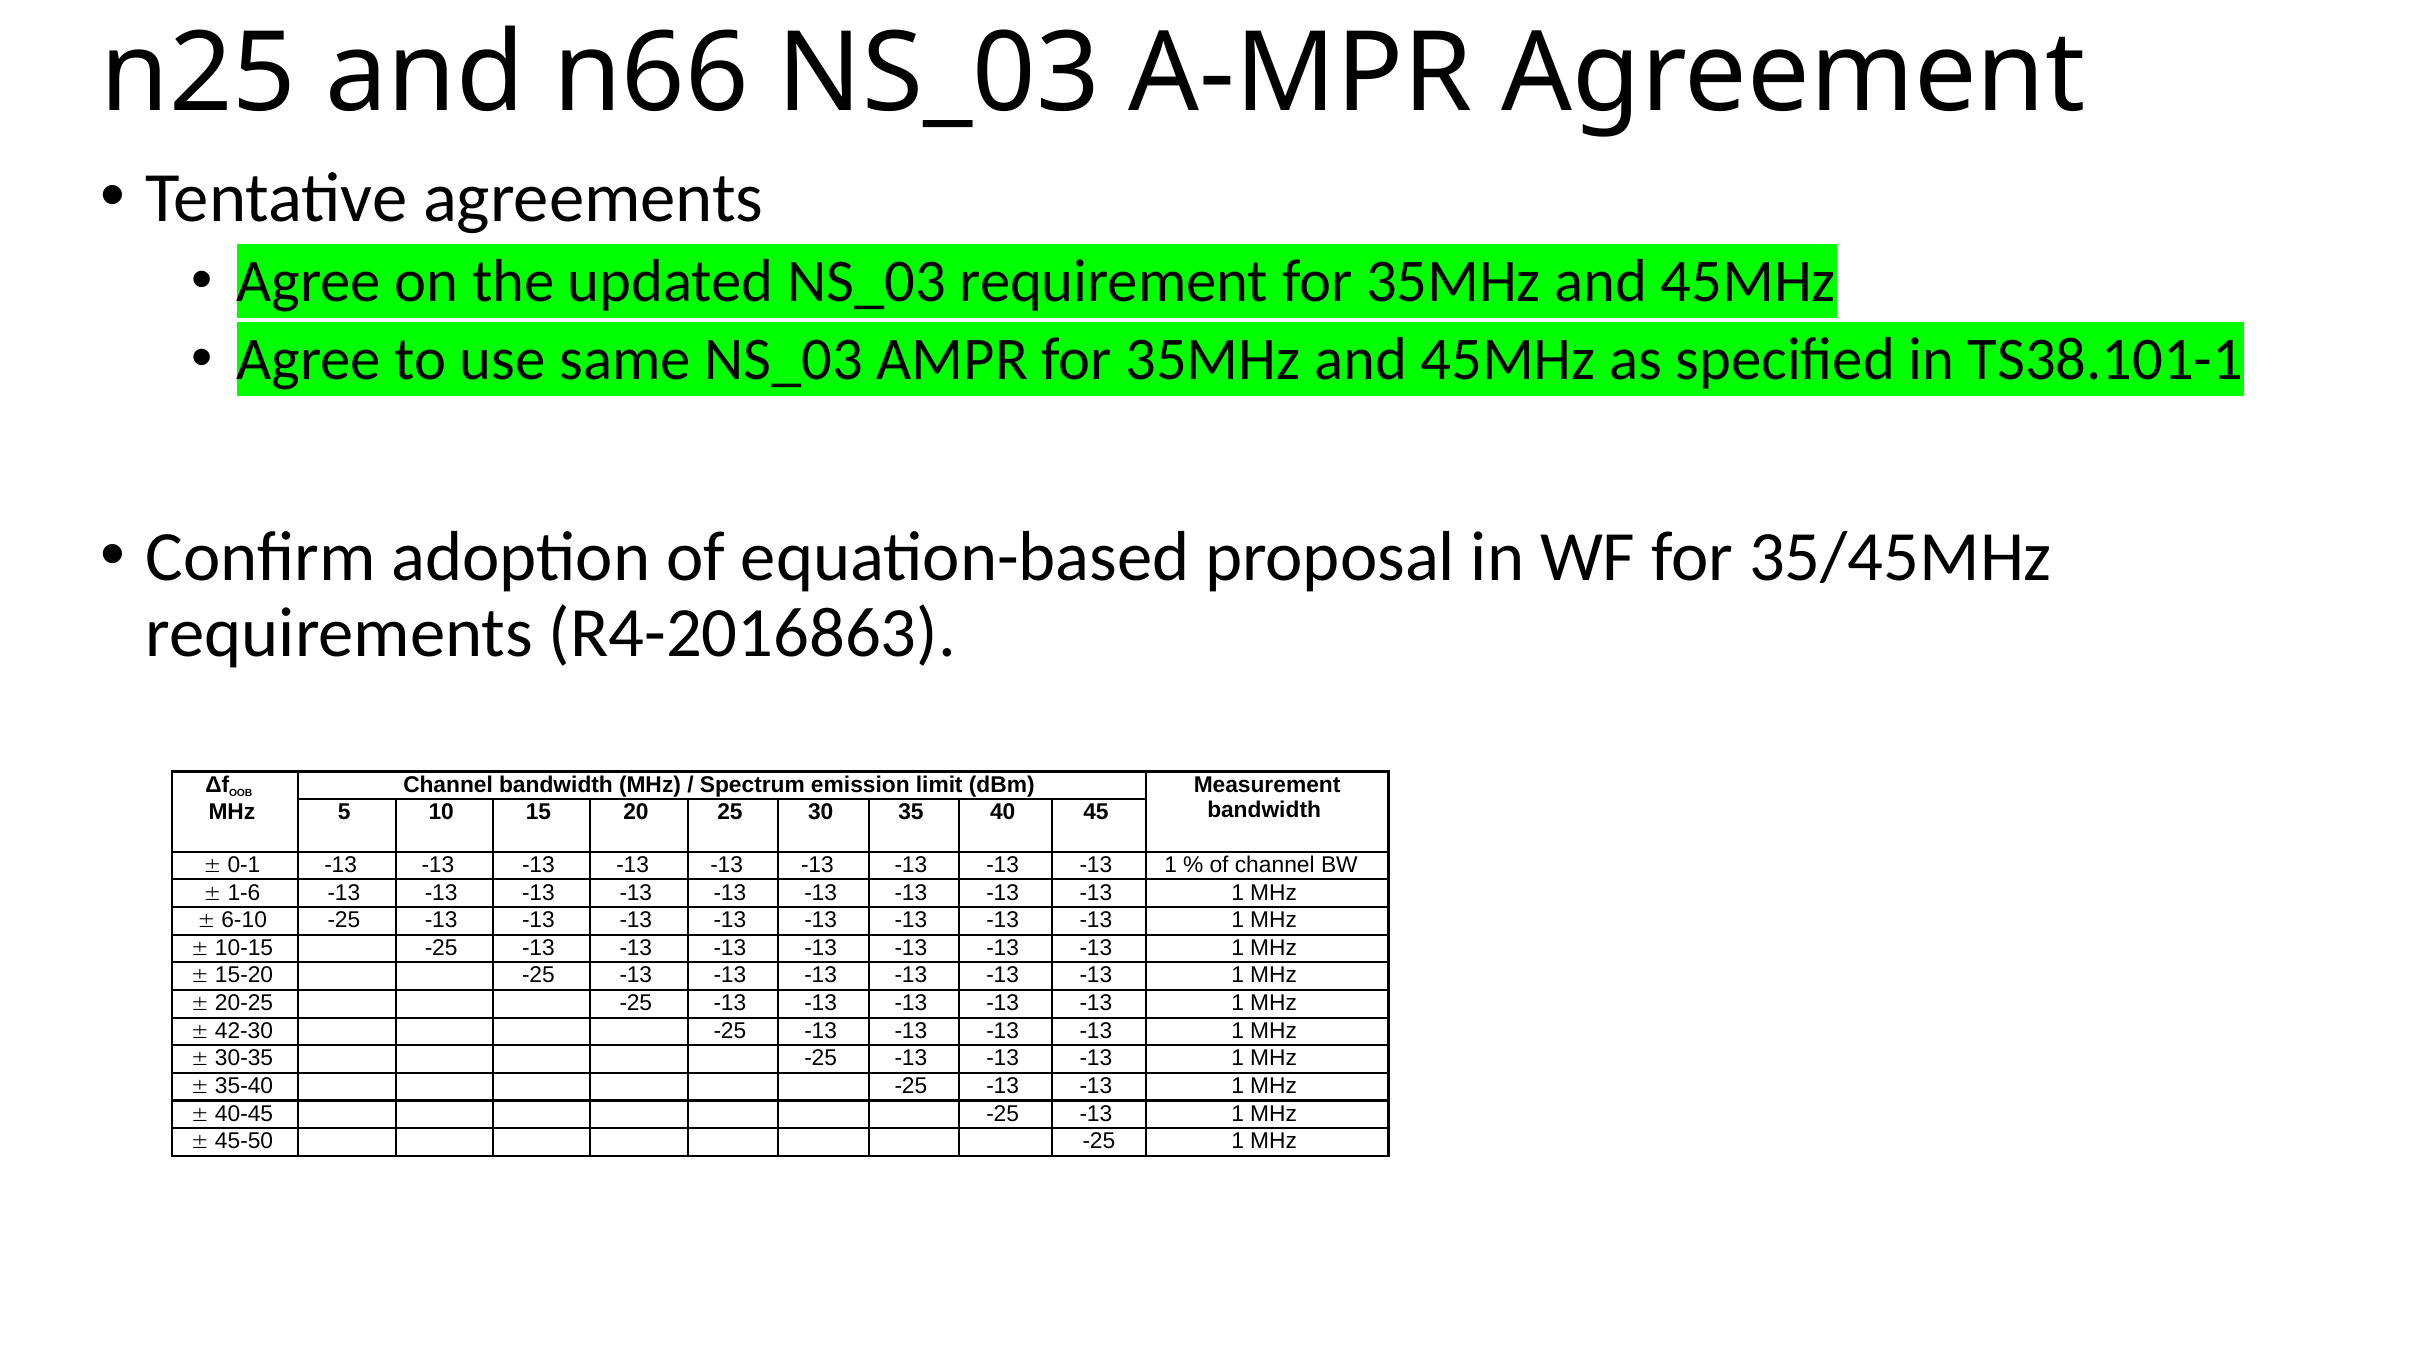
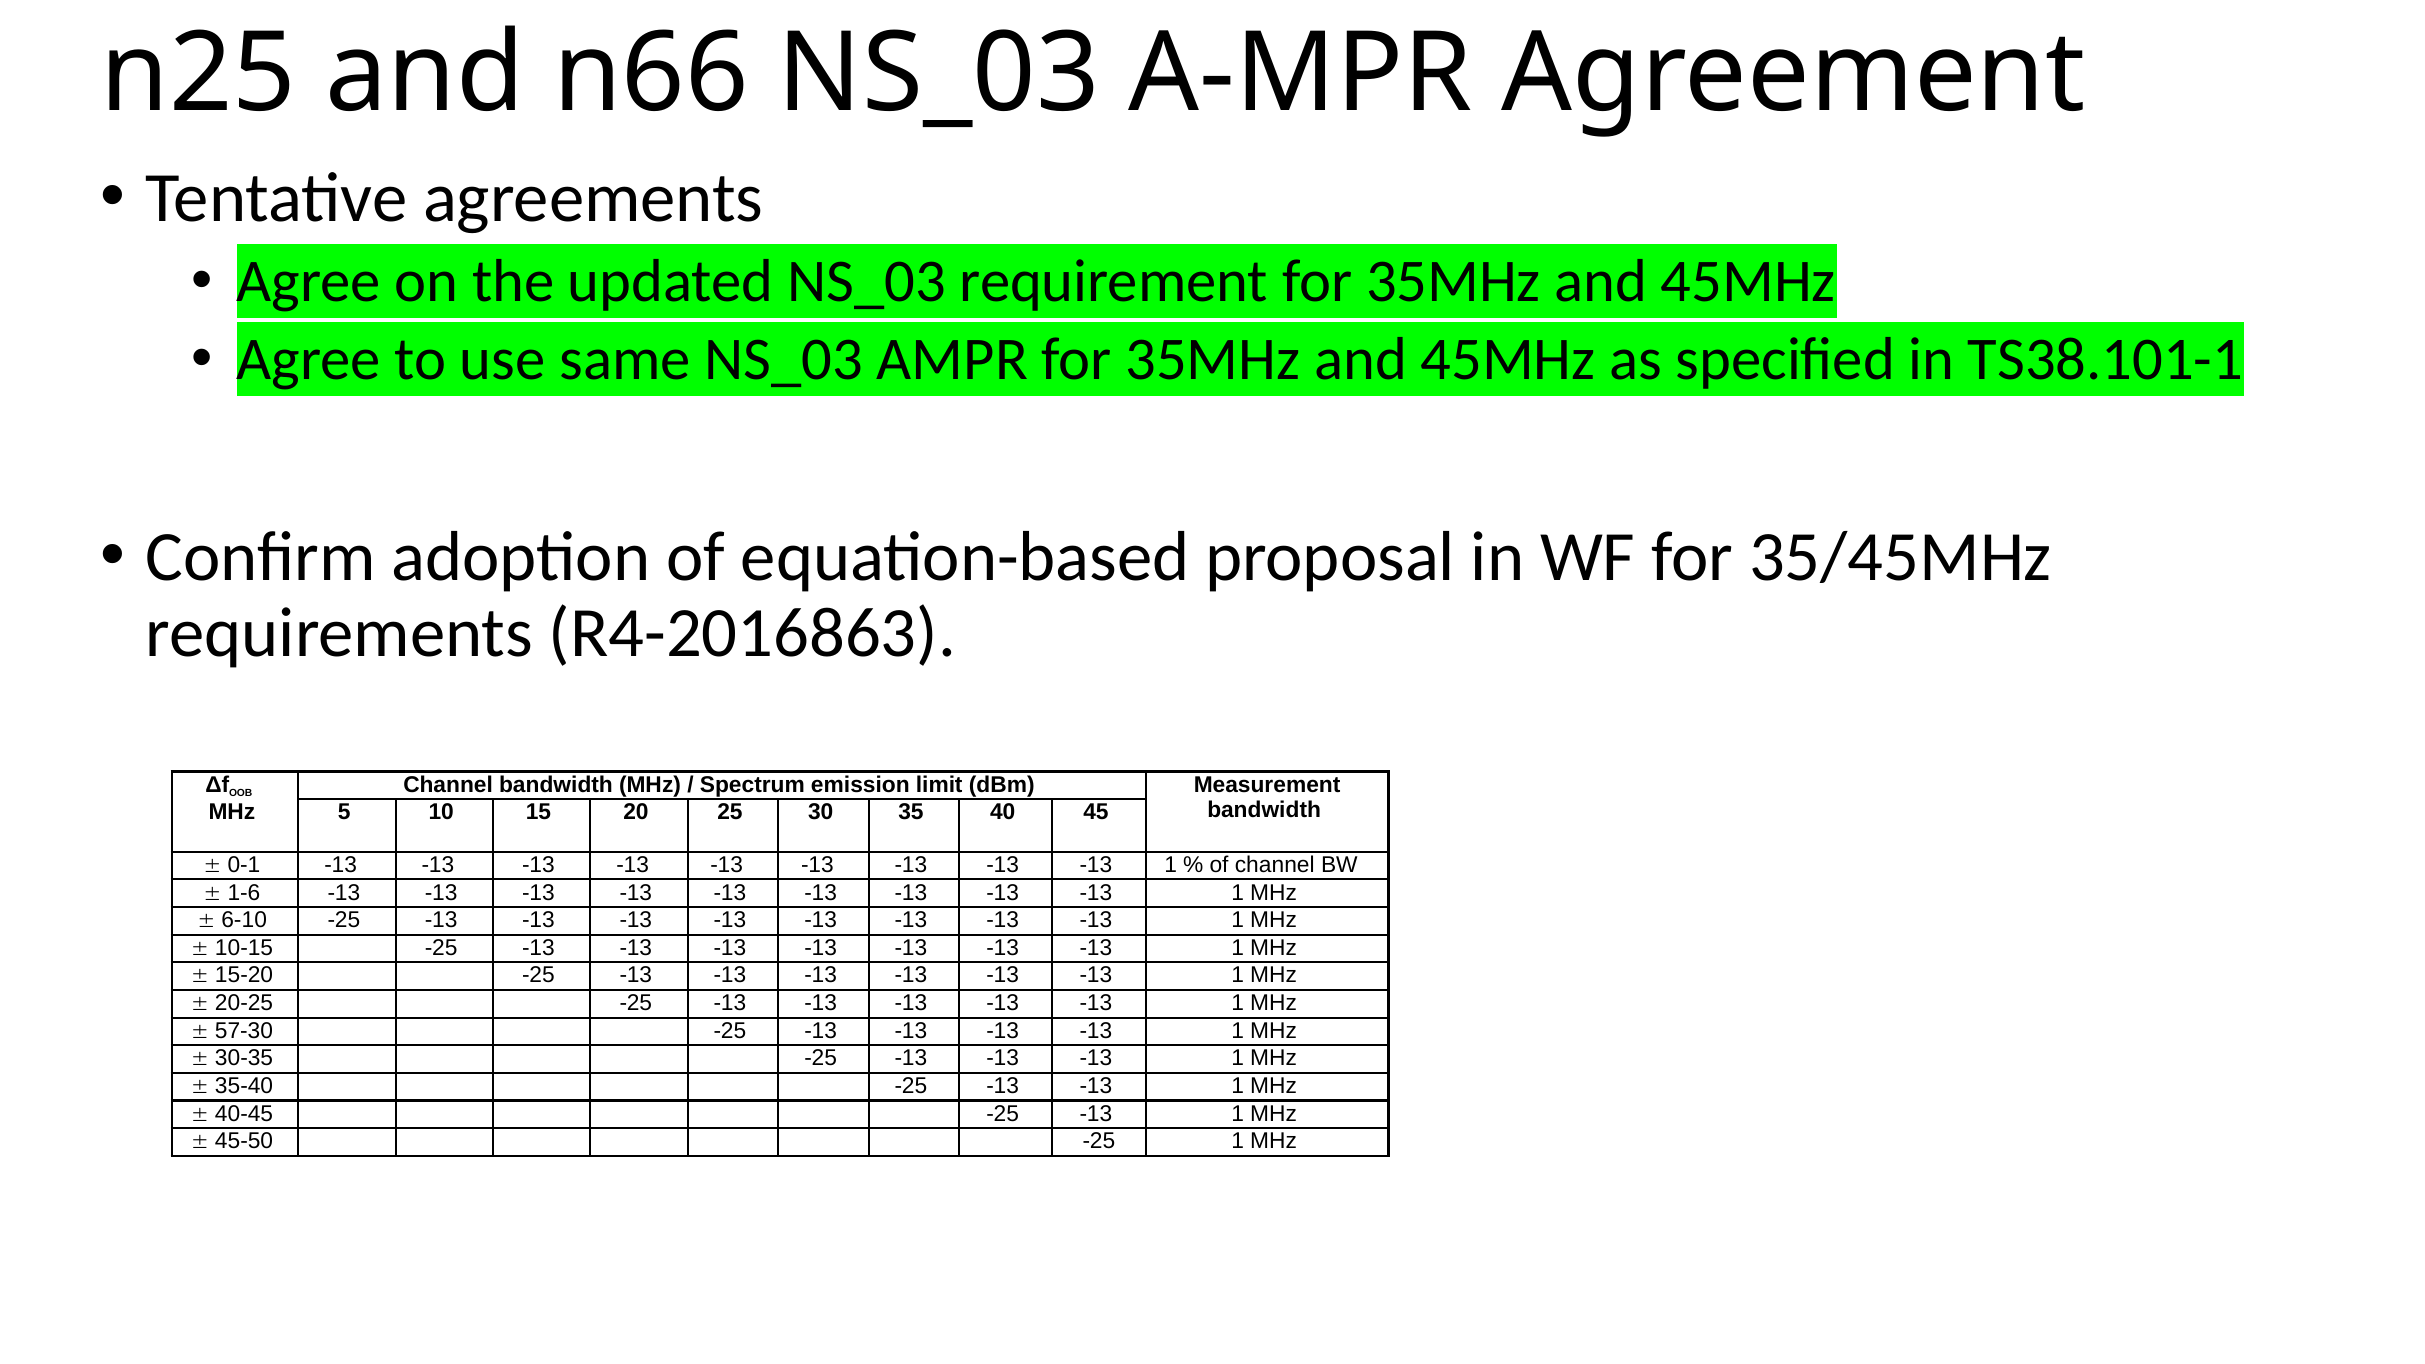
42-30: 42-30 -> 57-30
